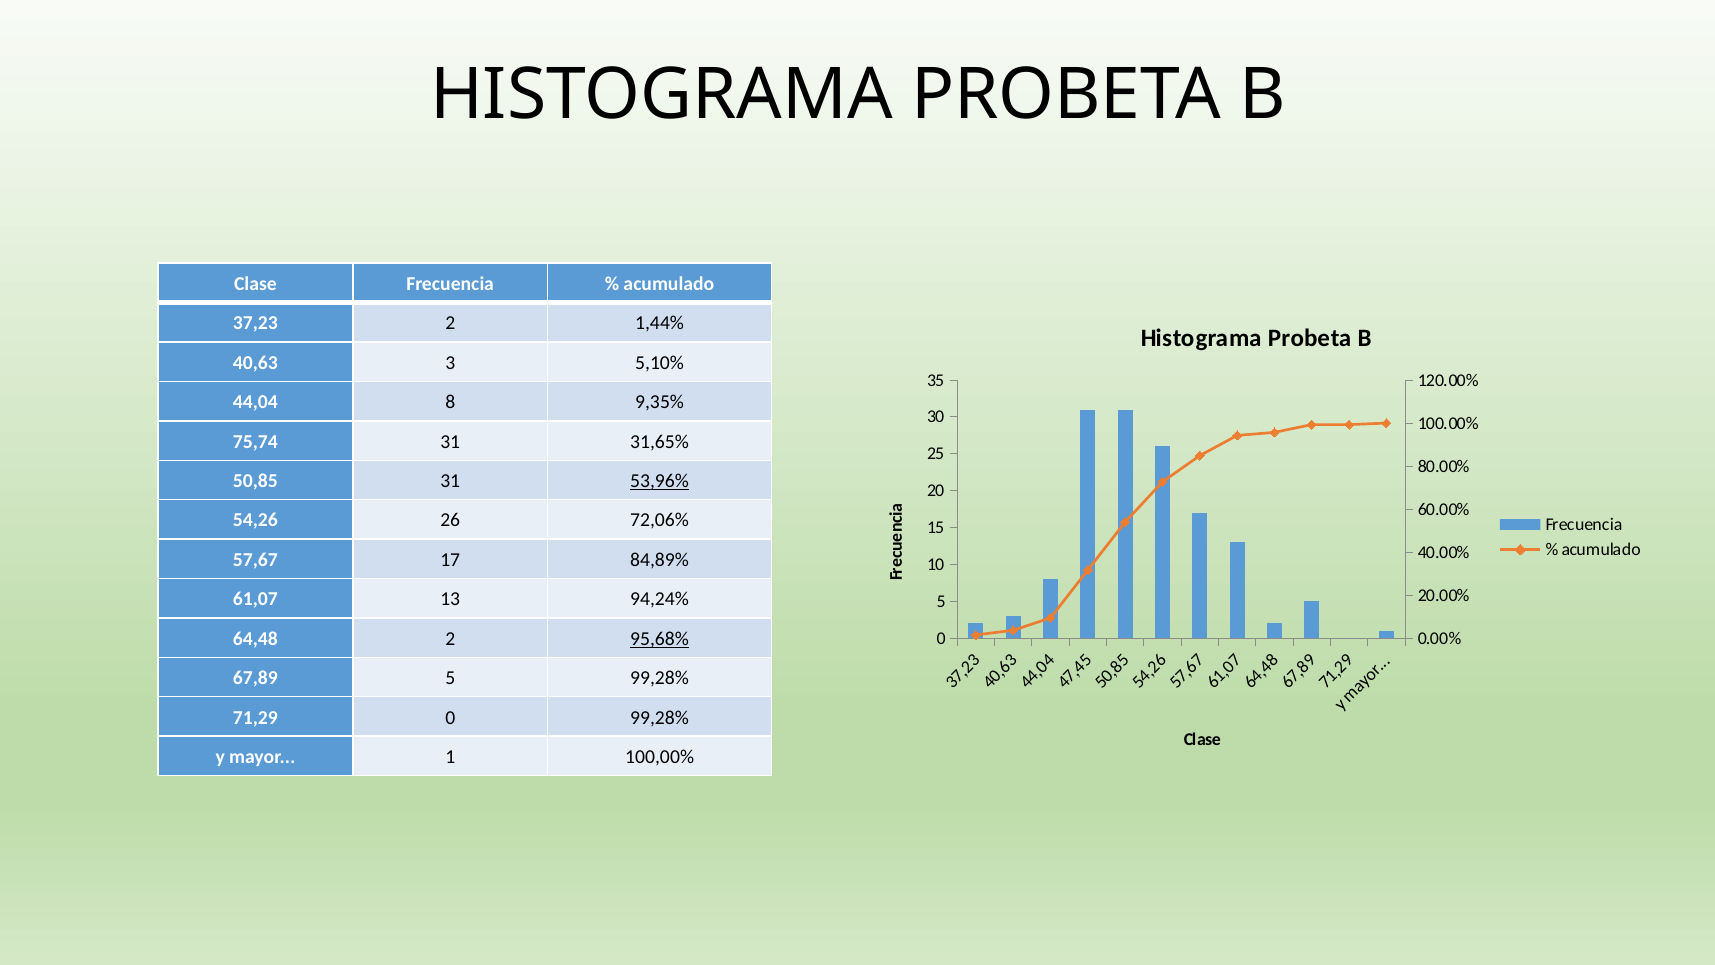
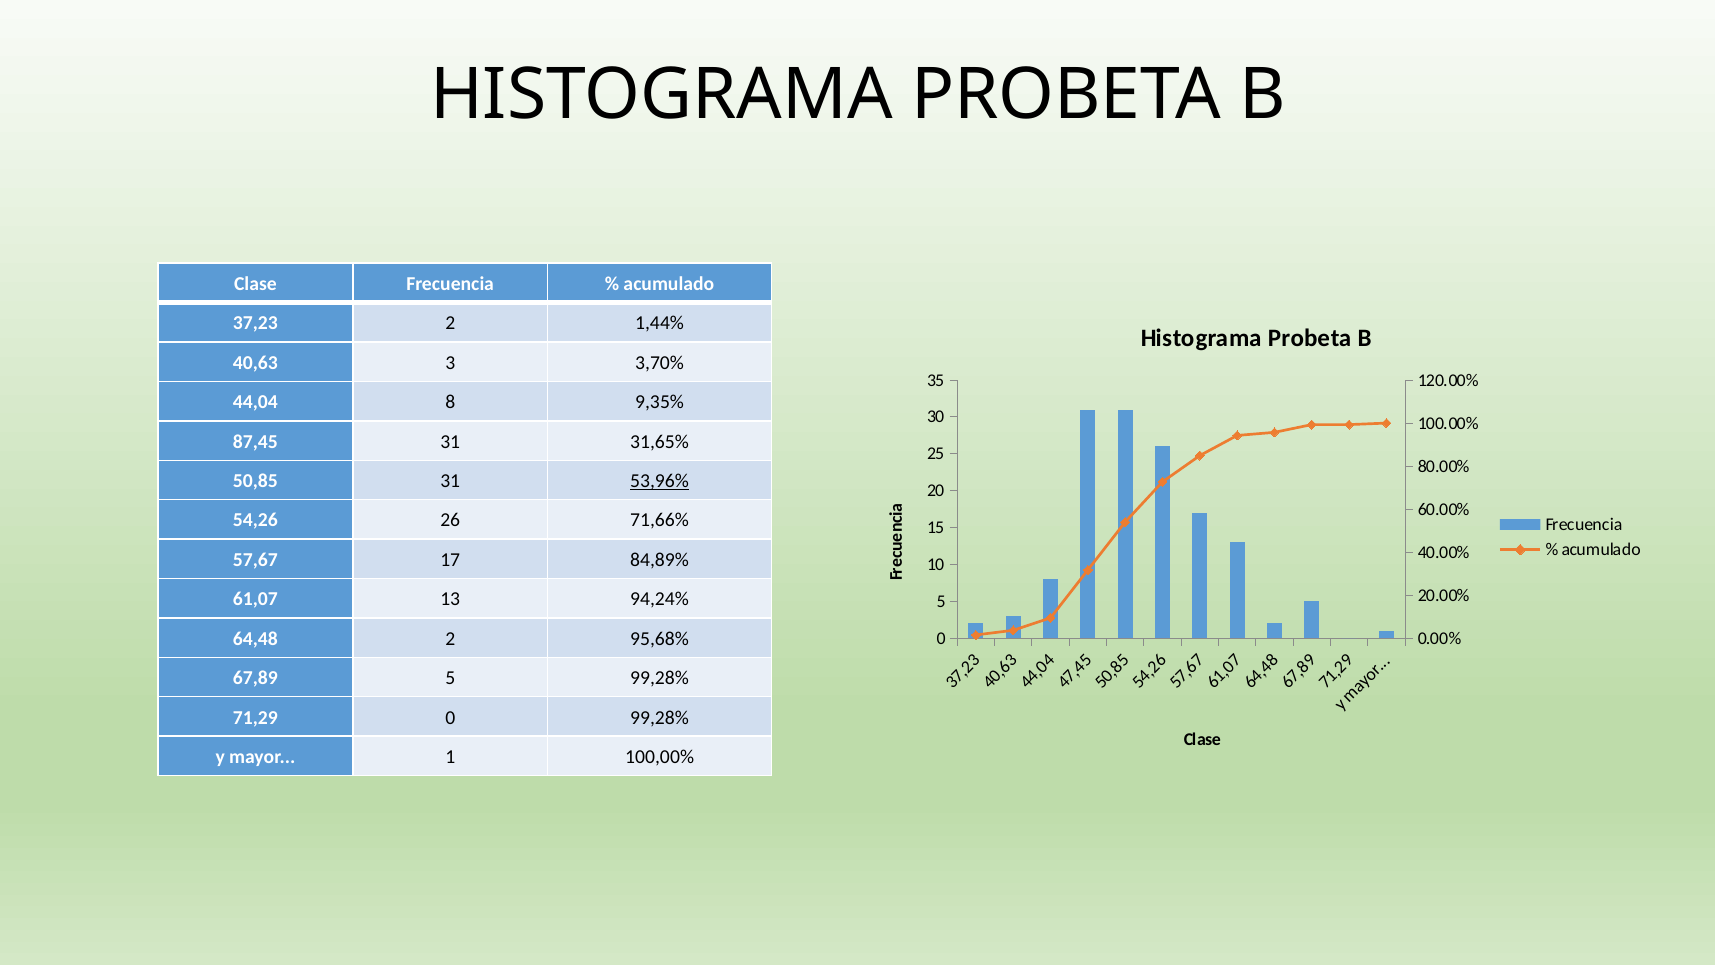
5,10%: 5,10% -> 3,70%
75,74: 75,74 -> 87,45
72,06%: 72,06% -> 71,66%
95,68% underline: present -> none
